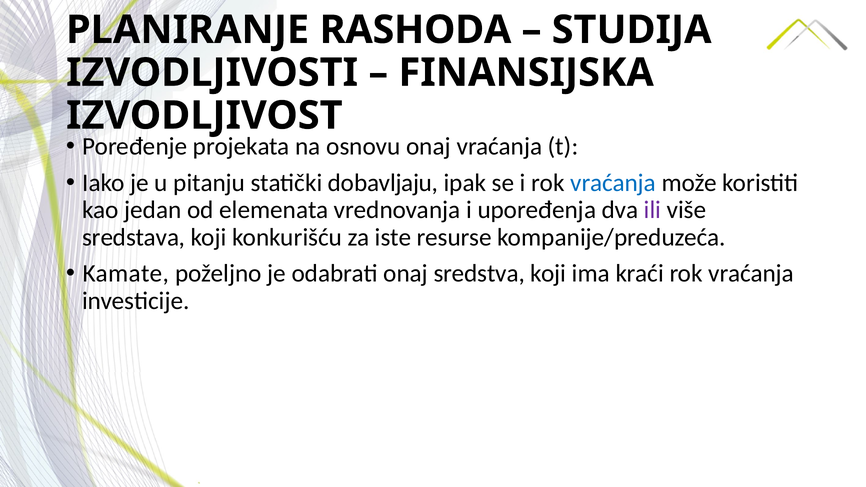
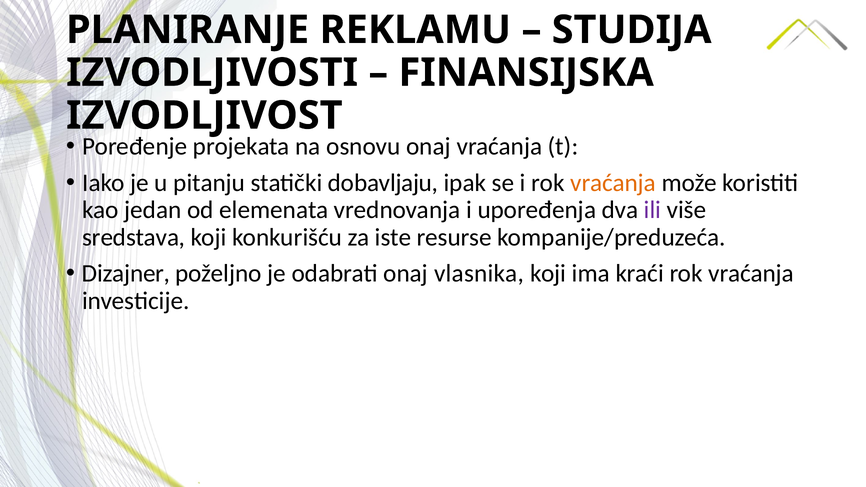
RASHODA: RASHODA -> REKLAMU
vraćanja at (613, 183) colour: blue -> orange
Kamate: Kamate -> Dizajner
sredstva: sredstva -> vlasnika
